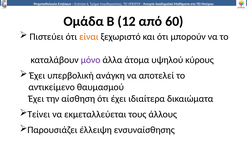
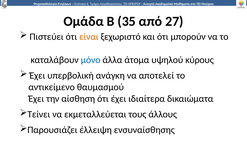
12: 12 -> 35
60: 60 -> 27
μόνο colour: purple -> blue
